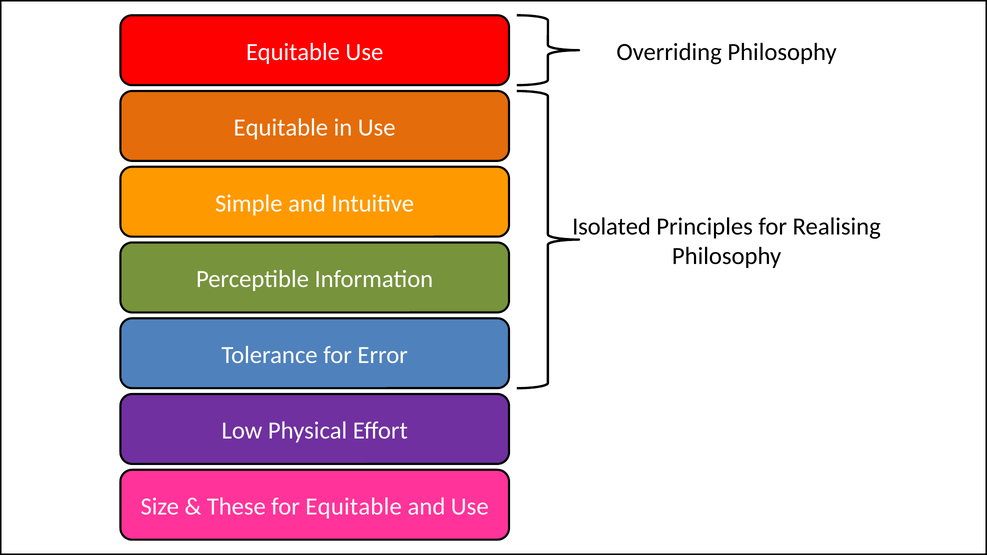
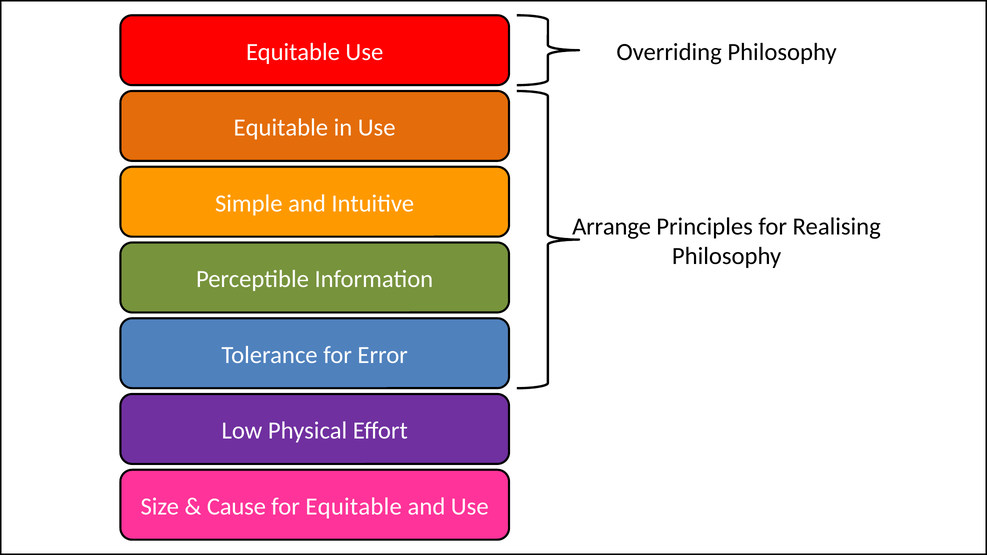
Isolated: Isolated -> Arrange
These: These -> Cause
